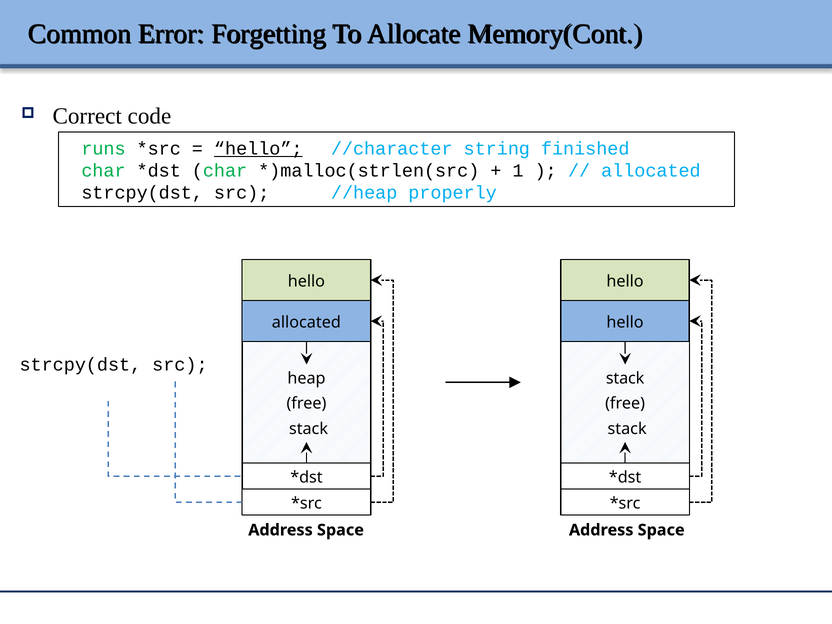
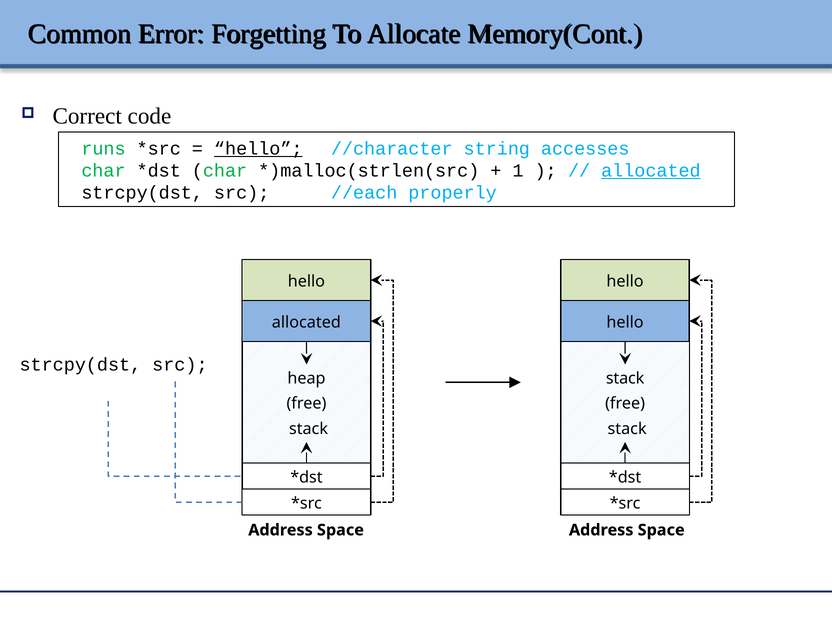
finished: finished -> accesses
allocated at (651, 171) underline: none -> present
//heap: //heap -> //each
